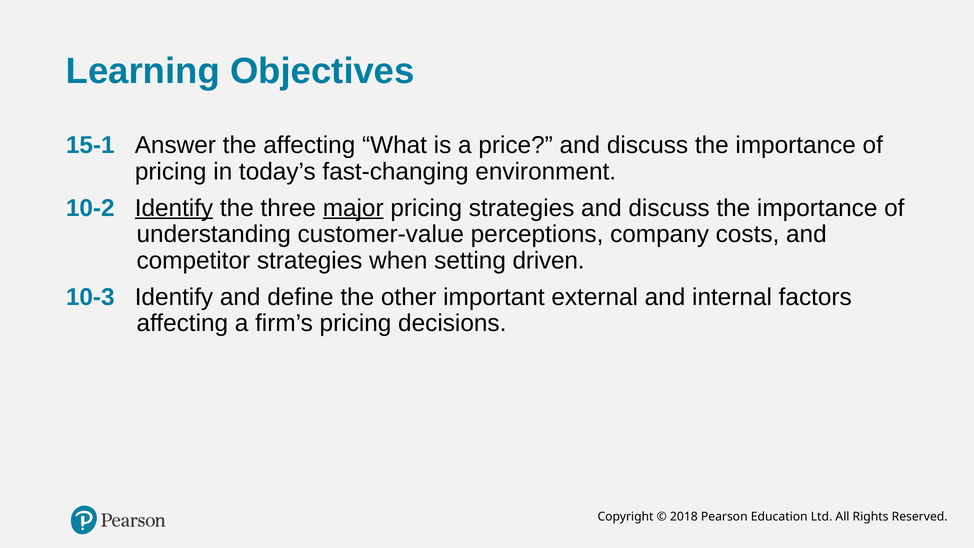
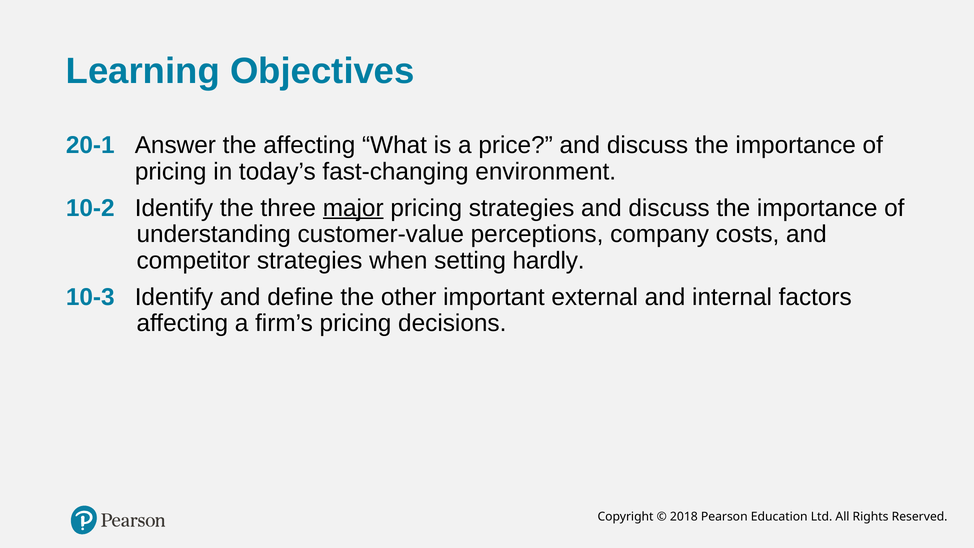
15-1: 15-1 -> 20-1
Identify at (174, 208) underline: present -> none
driven: driven -> hardly
